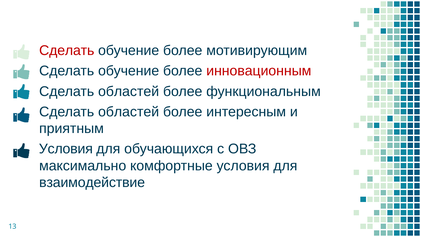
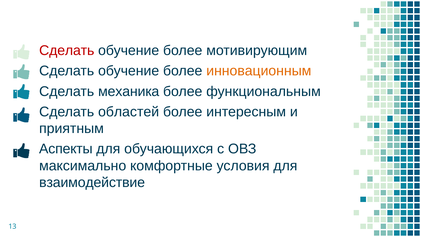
инновационным colour: red -> orange
областей at (129, 91): областей -> механика
Условия at (66, 149): Условия -> Аспекты
